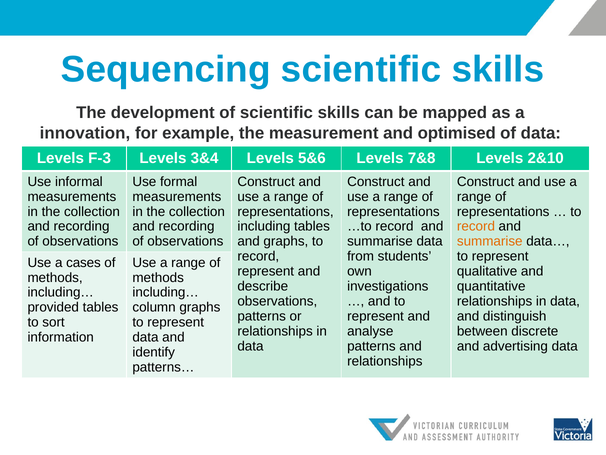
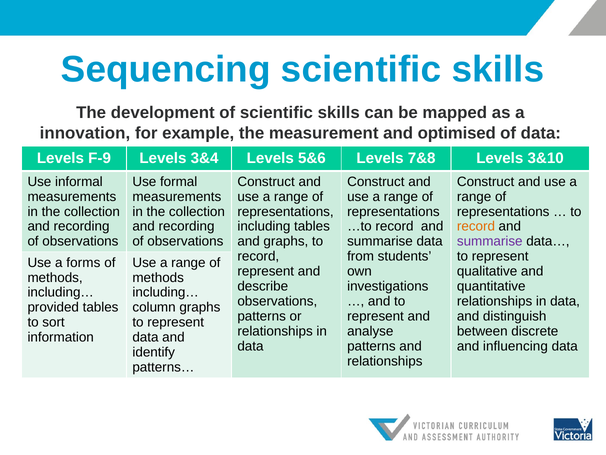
F-3: F-3 -> F-9
2&10: 2&10 -> 3&10
summarise at (490, 241) colour: orange -> purple
cases: cases -> forms
advertising: advertising -> influencing
